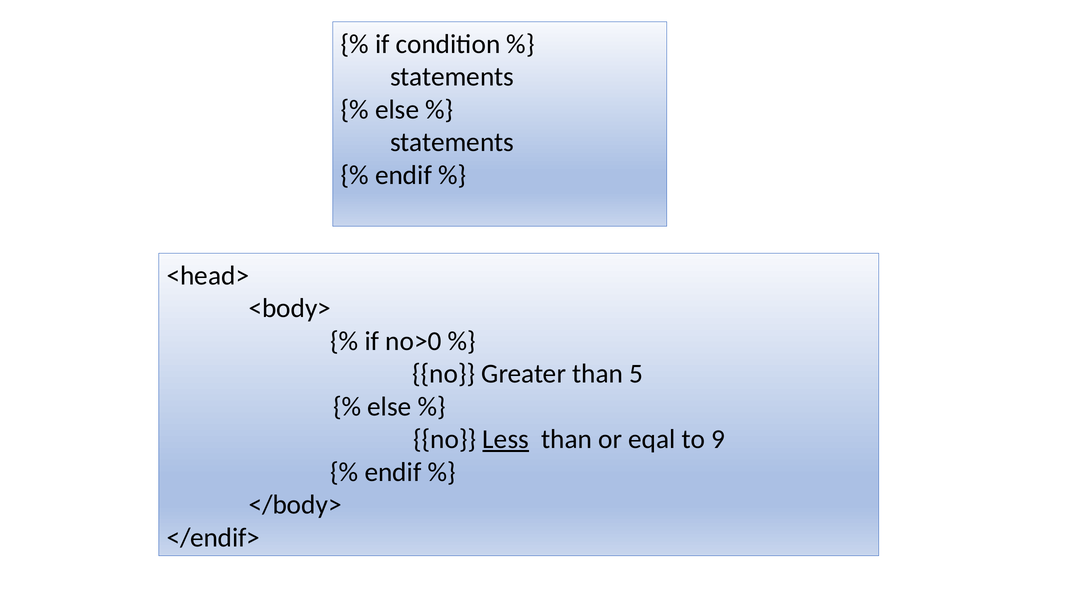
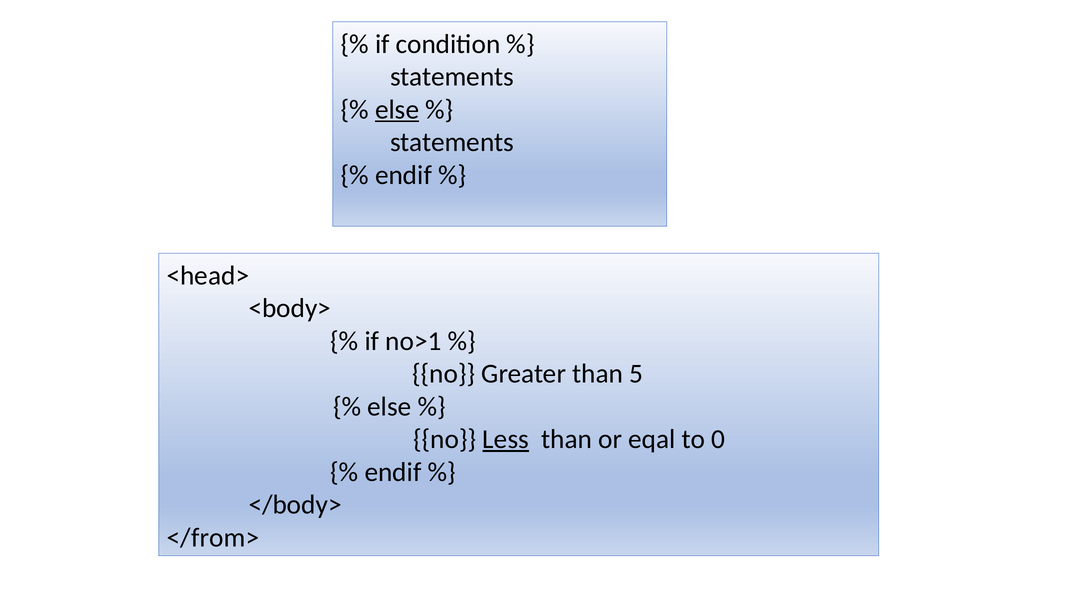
else at (397, 110) underline: none -> present
no>0: no>0 -> no>1
9: 9 -> 0
</endif>: </endif> -> </from>
